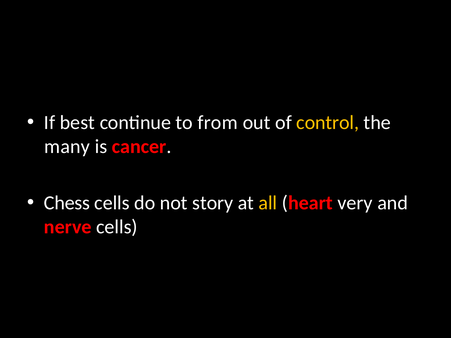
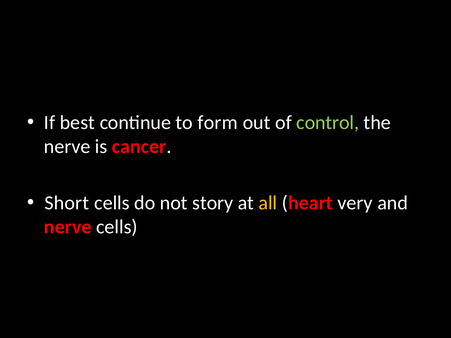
from: from -> form
control colour: yellow -> light green
many at (67, 147): many -> nerve
Chess: Chess -> Short
